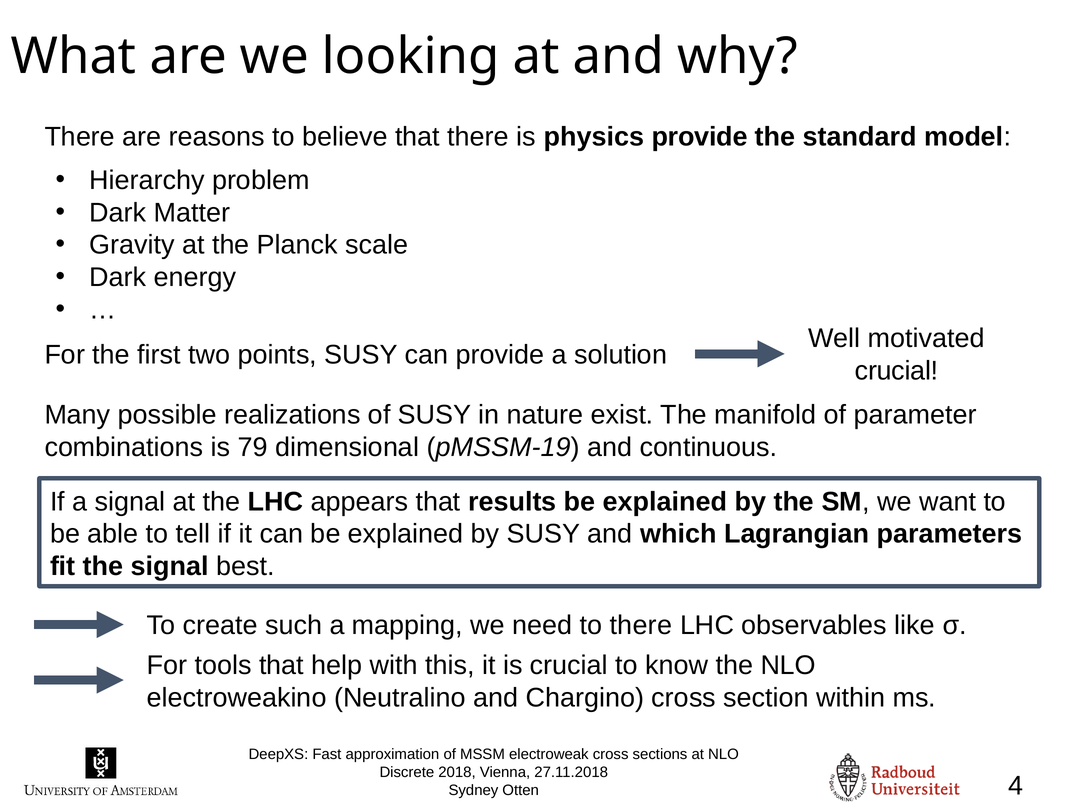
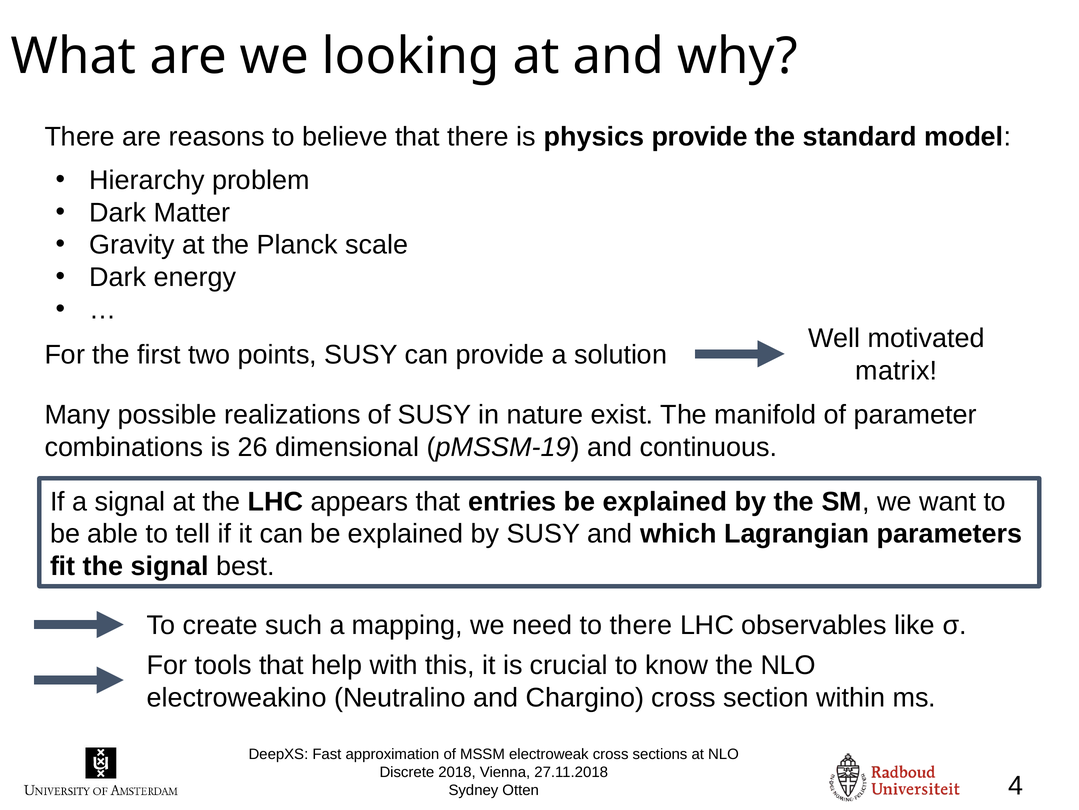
crucial at (897, 370): crucial -> matrix
79: 79 -> 26
results: results -> entries
